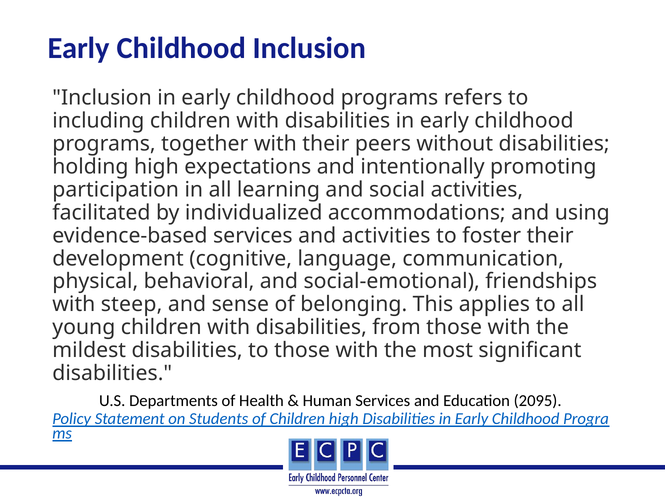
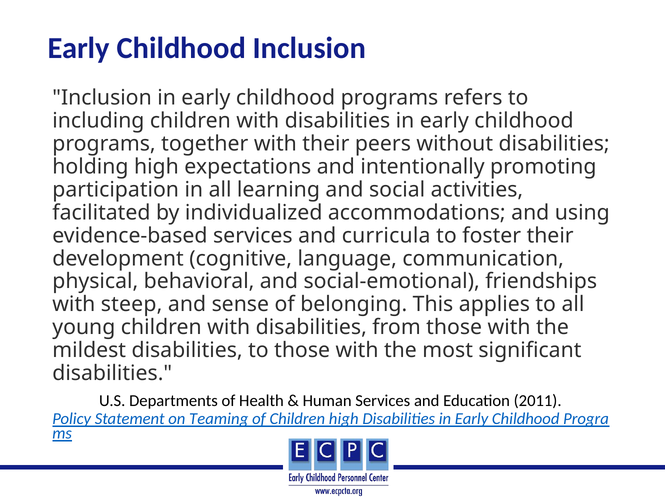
and activities: activities -> curricula
2095: 2095 -> 2011
Students: Students -> Teaming
